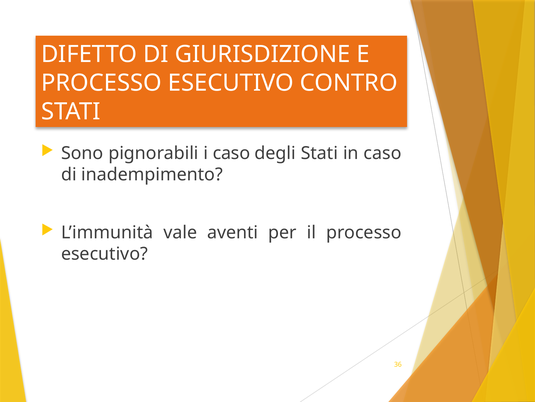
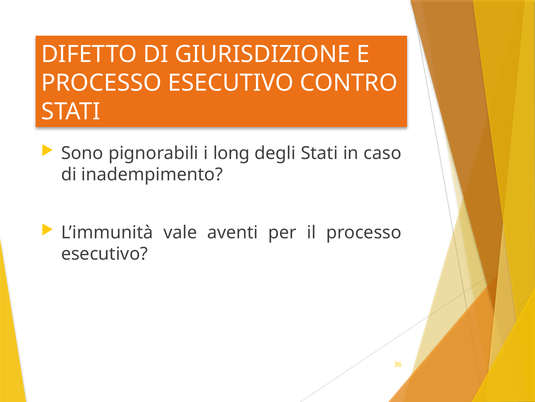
i caso: caso -> long
